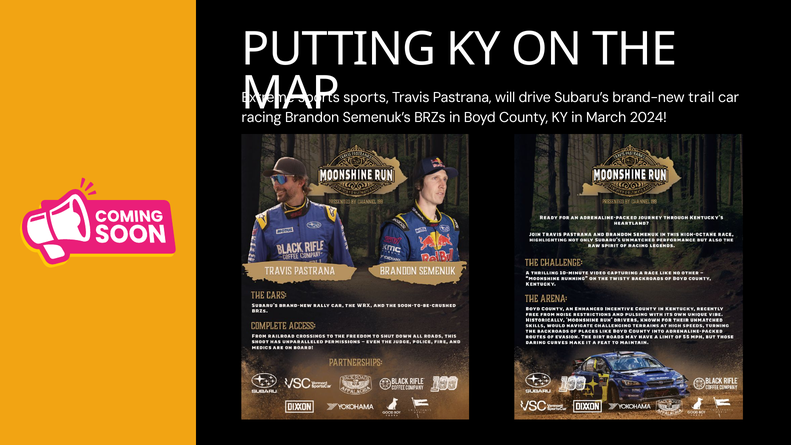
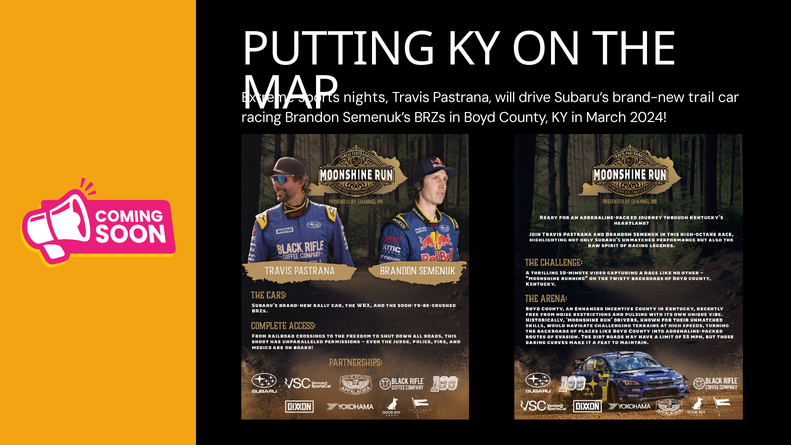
sports at (366, 97): sports -> nights
